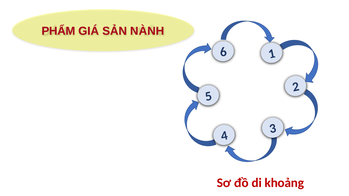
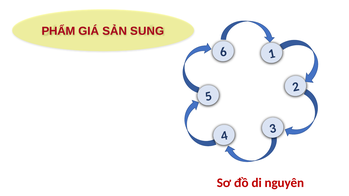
NÀNH: NÀNH -> SUNG
khoảng: khoảng -> nguyên
